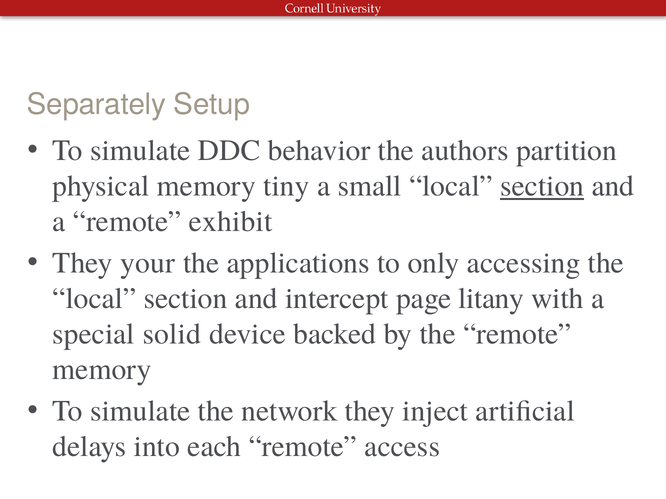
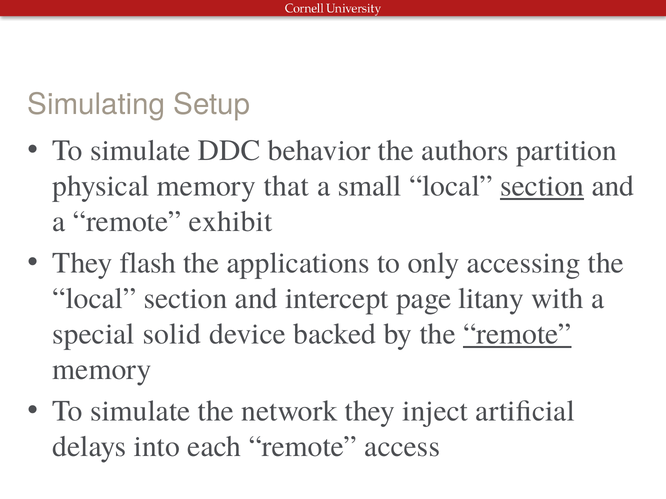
Separately: Separately -> Simulating
tiny: tiny -> that
your: your -> flash
remote at (517, 335) underline: none -> present
